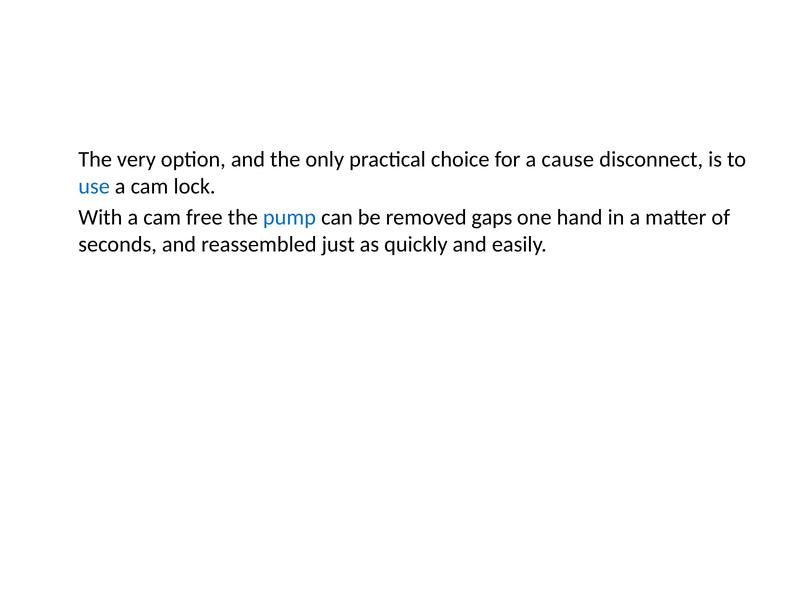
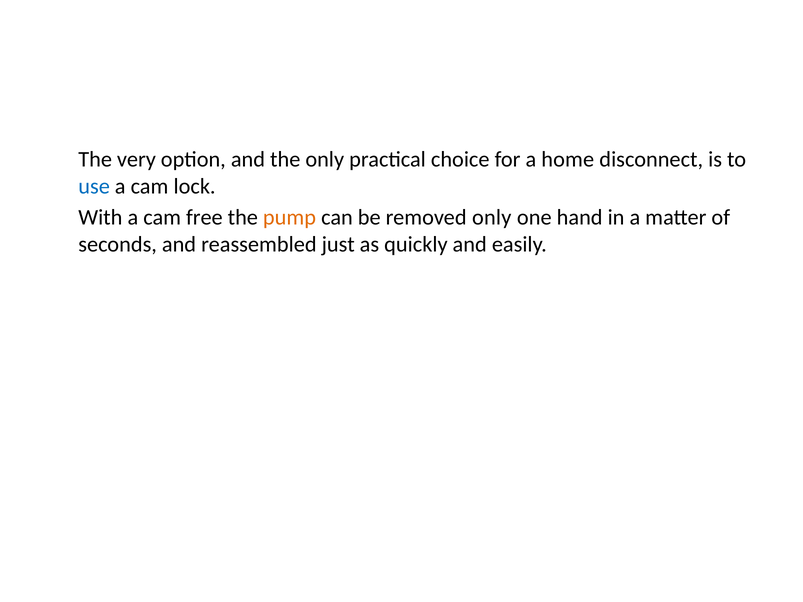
cause: cause -> home
pump colour: blue -> orange
removed gaps: gaps -> only
